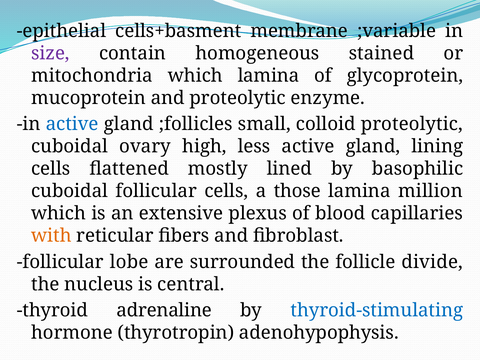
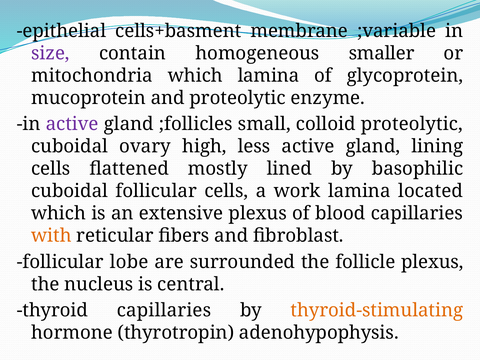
stained: stained -> smaller
active at (72, 124) colour: blue -> purple
those: those -> work
million: million -> located
follicle divide: divide -> plexus
thyroid adrenaline: adrenaline -> capillaries
thyroid-stimulating colour: blue -> orange
